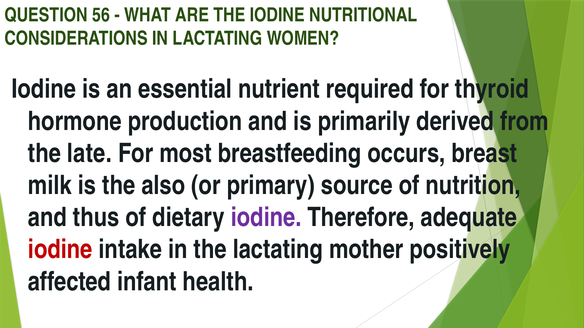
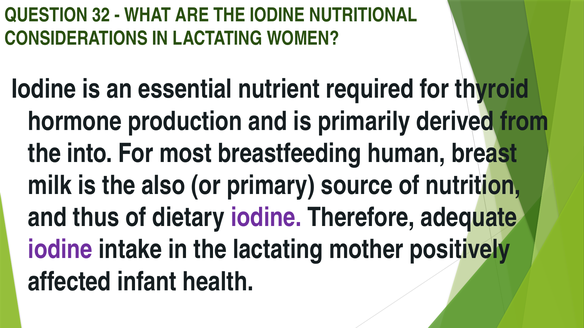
56: 56 -> 32
late: late -> into
occurs: occurs -> human
iodine at (60, 250) colour: red -> purple
